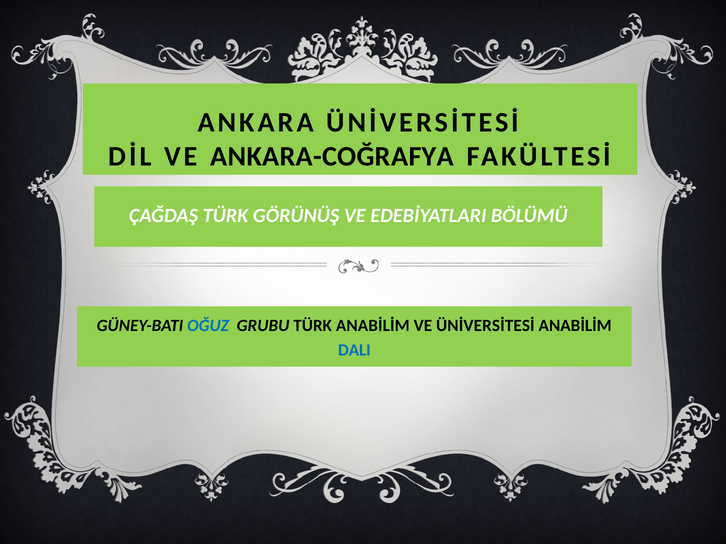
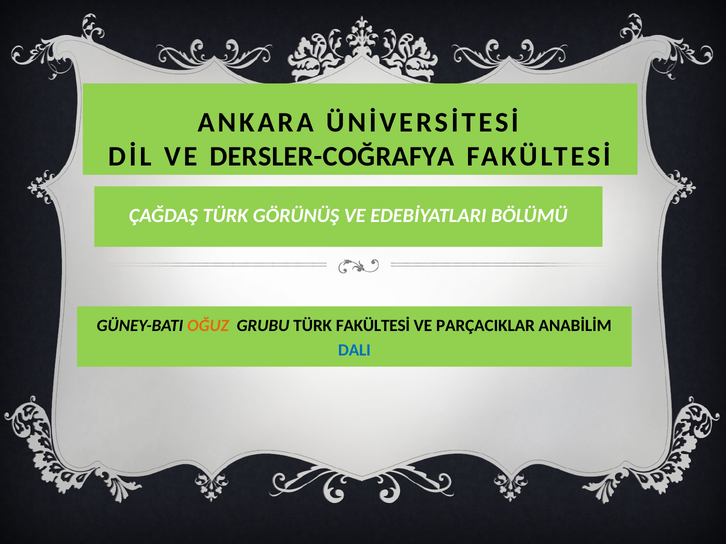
ANKARA-COĞRAFYA: ANKARA-COĞRAFYA -> DERSLER-COĞRAFYA
OĞUZ colour: blue -> orange
TÜRK ANABİLİM: ANABİLİM -> FAKÜLTESİ
VE ÜNİVERSİTESİ: ÜNİVERSİTESİ -> PARÇACIKLAR
